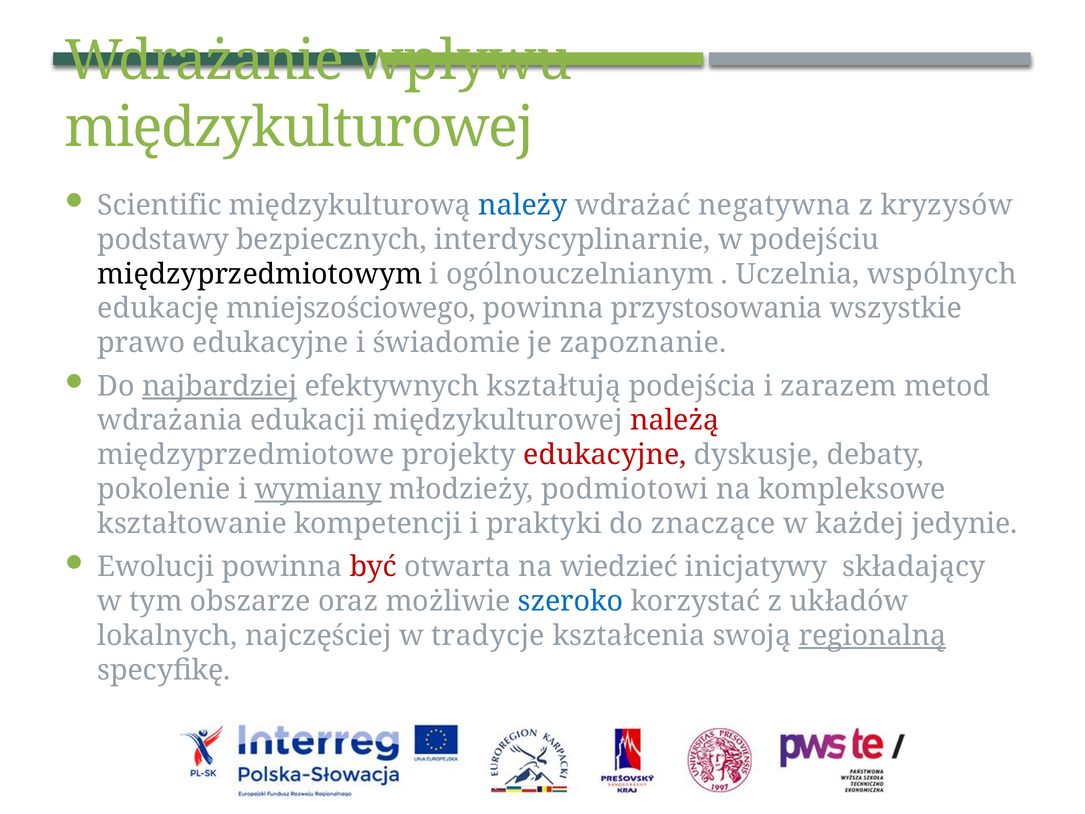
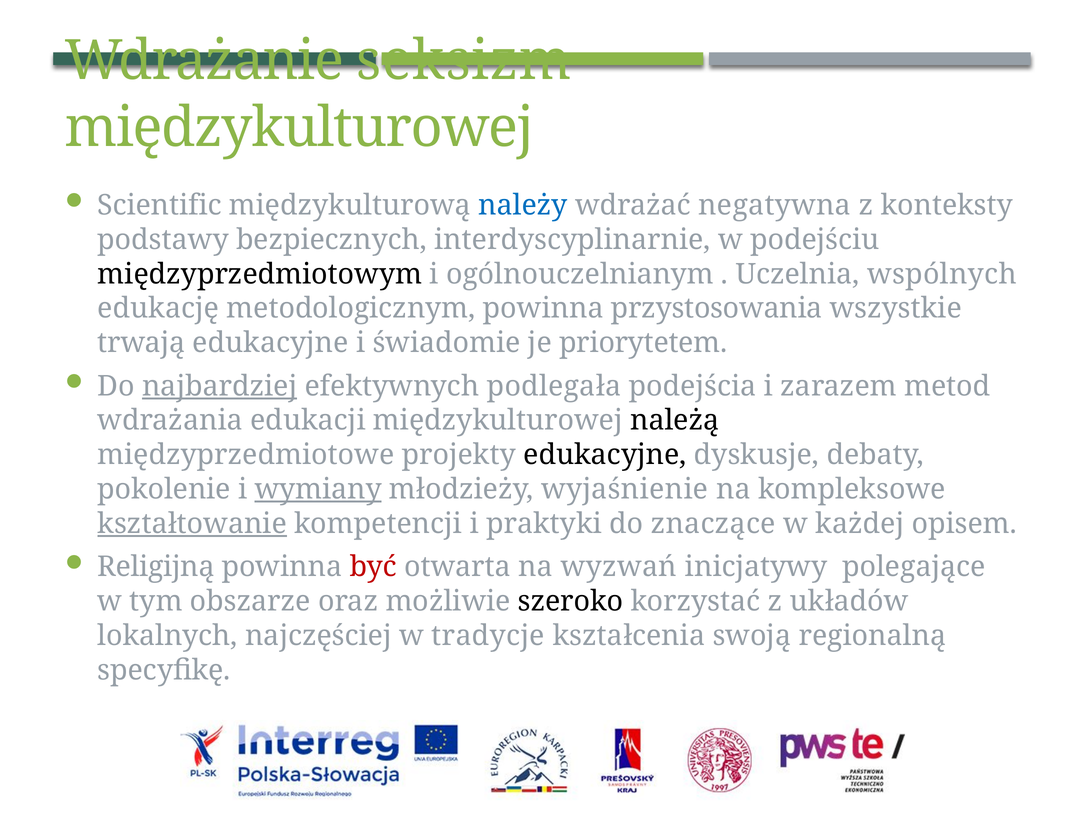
wpływu: wpływu -> seksizm
kryzysów: kryzysów -> konteksty
mniejszościowego: mniejszościowego -> metodologicznym
prawo: prawo -> trwają
zapoznanie: zapoznanie -> priorytetem
kształtują: kształtują -> podlegała
należą colour: red -> black
edukacyjne at (605, 455) colour: red -> black
podmiotowi: podmiotowi -> wyjaśnienie
kształtowanie underline: none -> present
jedynie: jedynie -> opisem
Ewolucji: Ewolucji -> Religijną
wiedzieć: wiedzieć -> wyzwań
składający: składający -> polegające
szeroko colour: blue -> black
regionalną underline: present -> none
